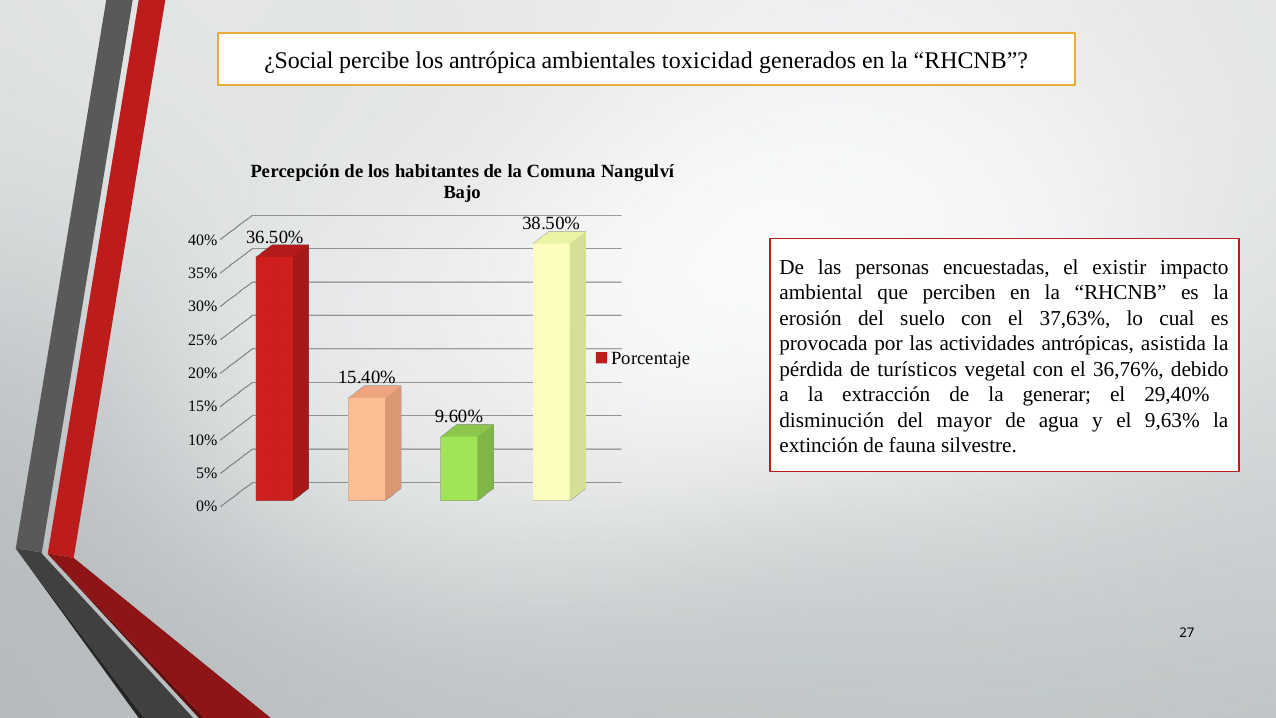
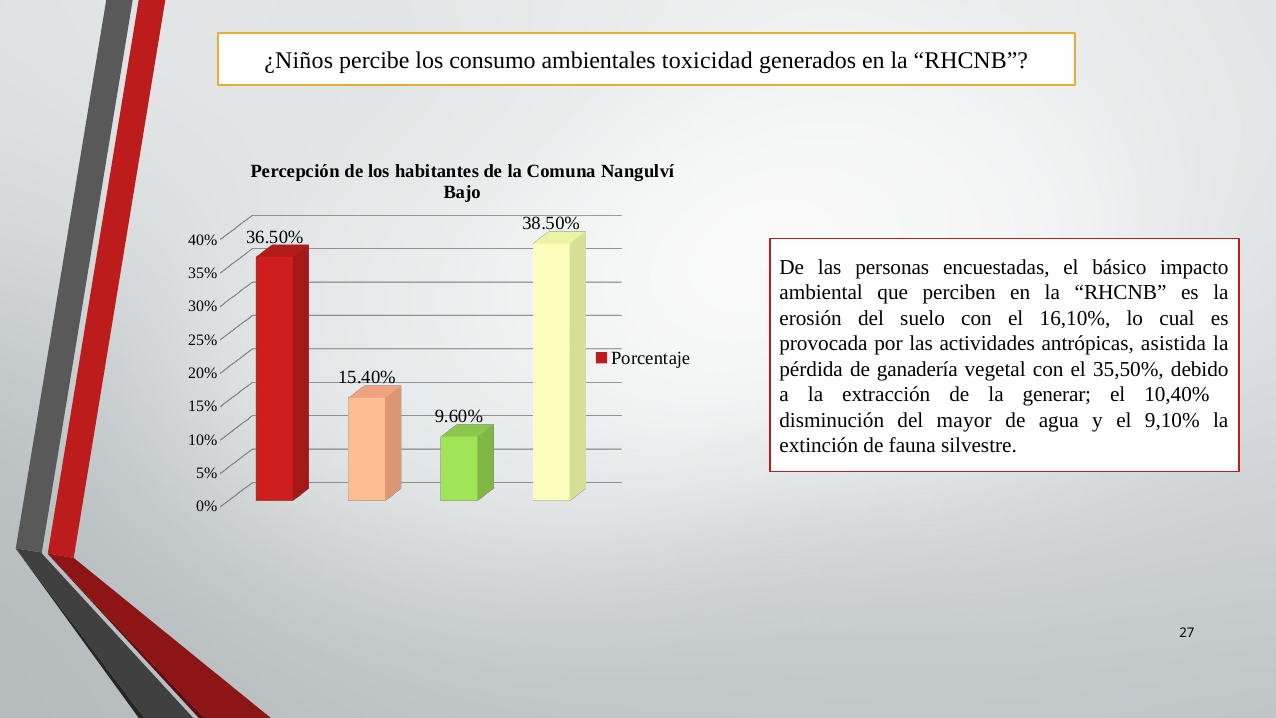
¿Social: ¿Social -> ¿Niños
antrópica: antrópica -> consumo
existir: existir -> básico
37,63%: 37,63% -> 16,10%
turísticos: turísticos -> ganadería
36,76%: 36,76% -> 35,50%
29,40%: 29,40% -> 10,40%
9,63%: 9,63% -> 9,10%
